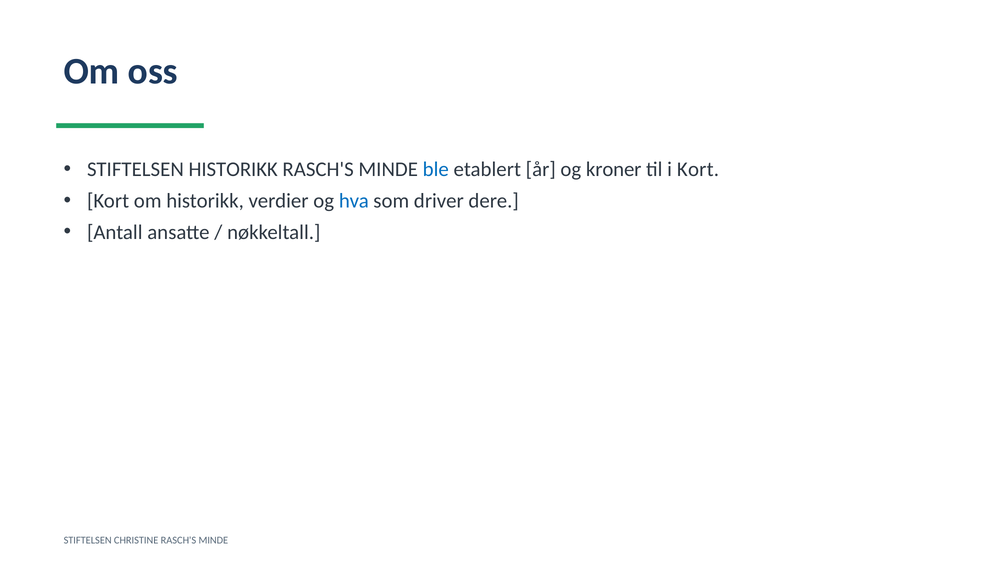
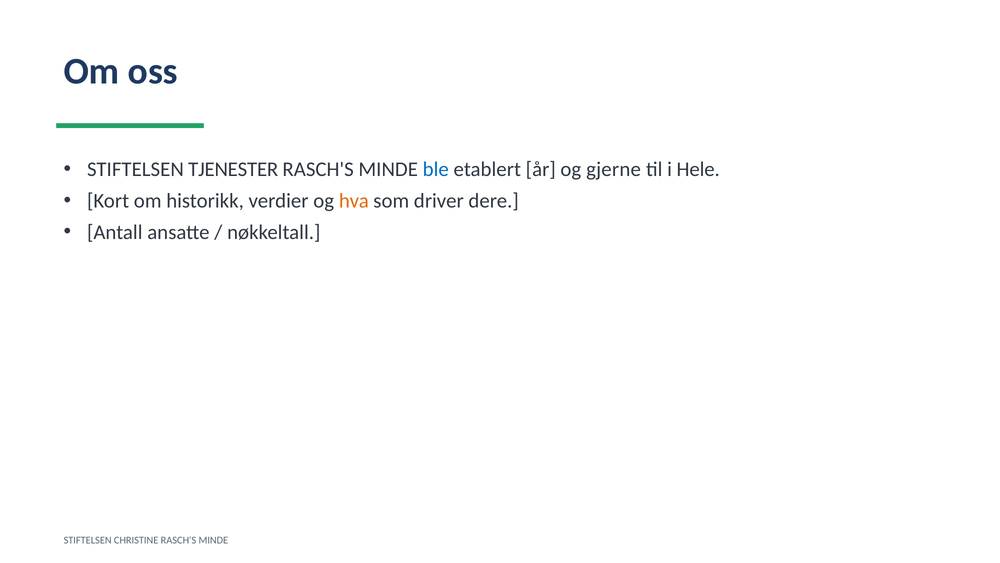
STIFTELSEN HISTORIKK: HISTORIKK -> TJENESTER
kroner: kroner -> gjerne
i Kort: Kort -> Hele
hva colour: blue -> orange
